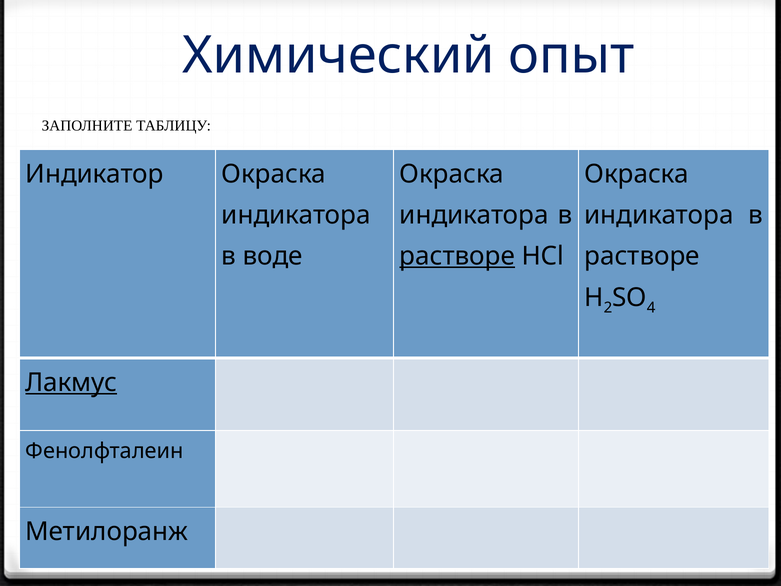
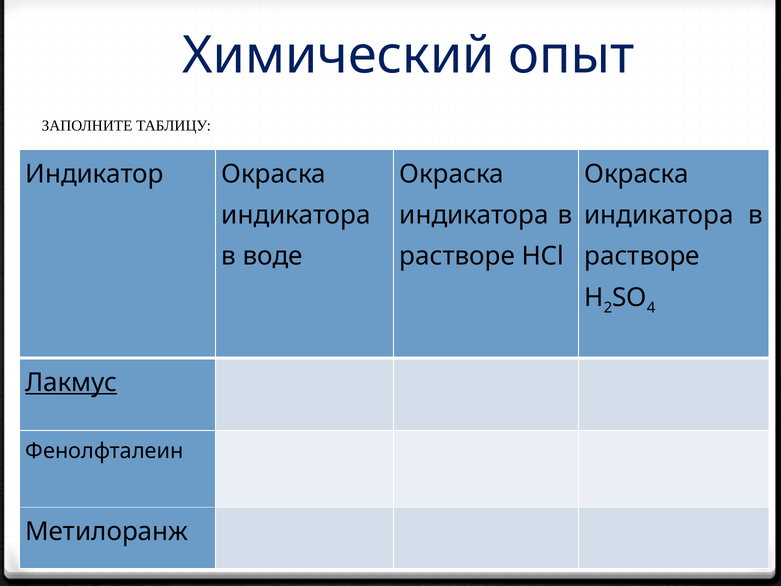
растворе at (457, 256) underline: present -> none
